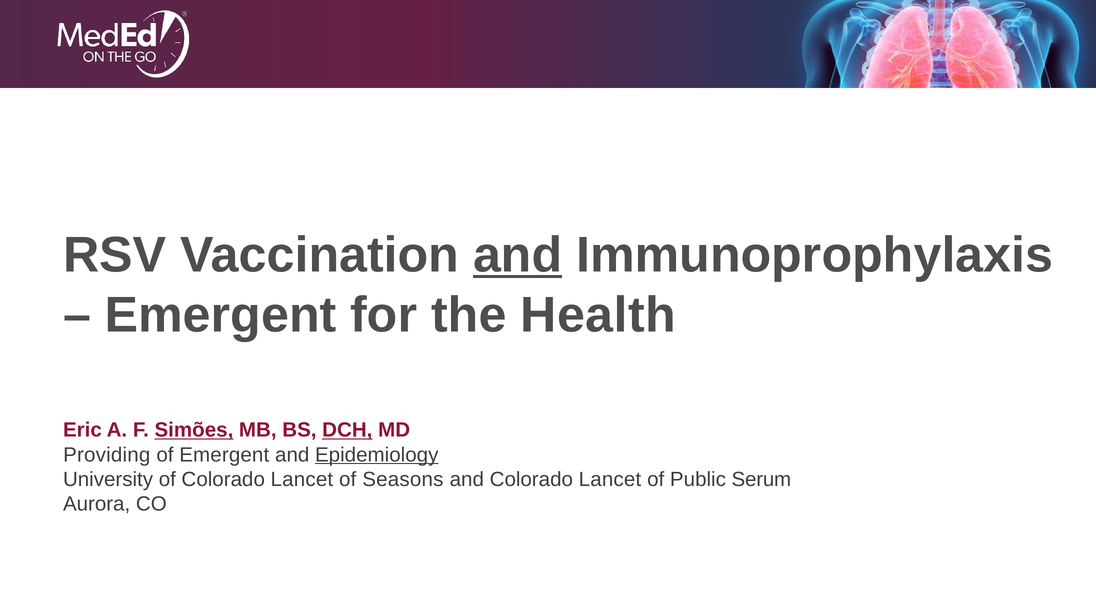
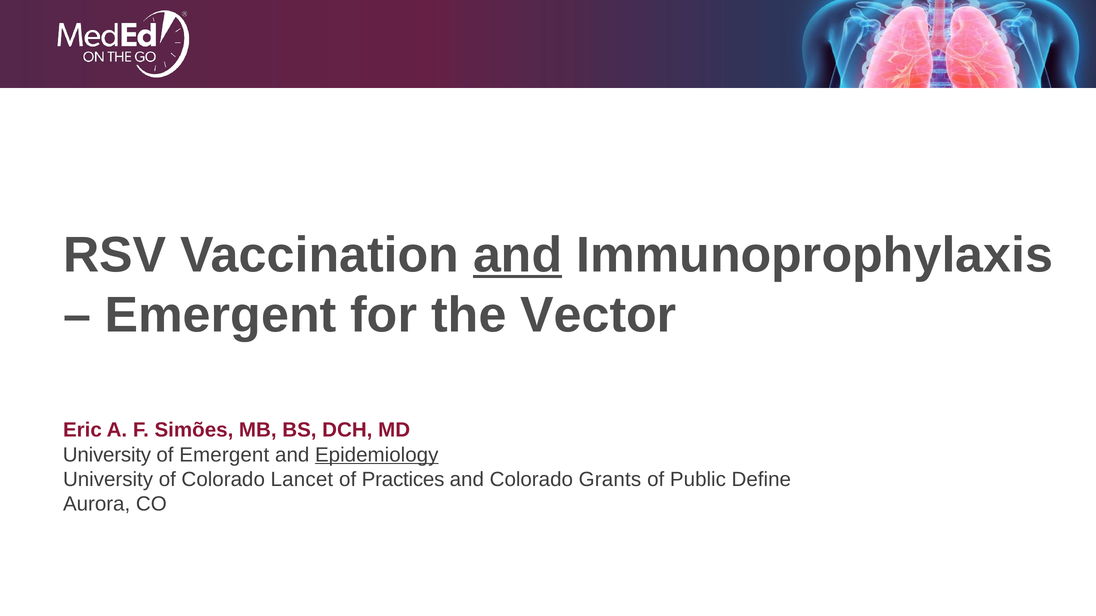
Health: Health -> Vector
Simões underline: present -> none
DCH underline: present -> none
Providing at (107, 455): Providing -> University
Seasons: Seasons -> Practices
and Colorado Lancet: Lancet -> Grants
Serum: Serum -> Define
